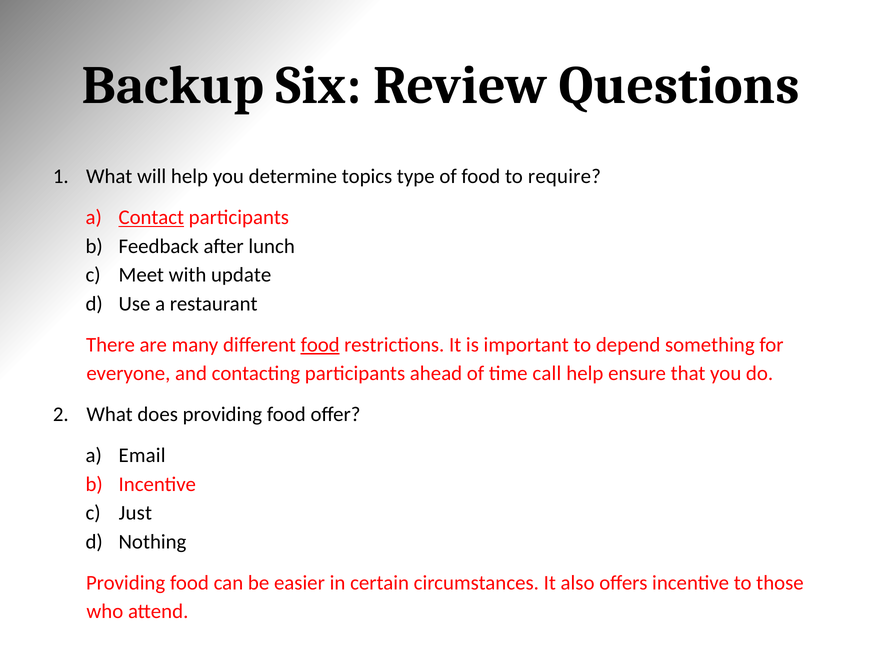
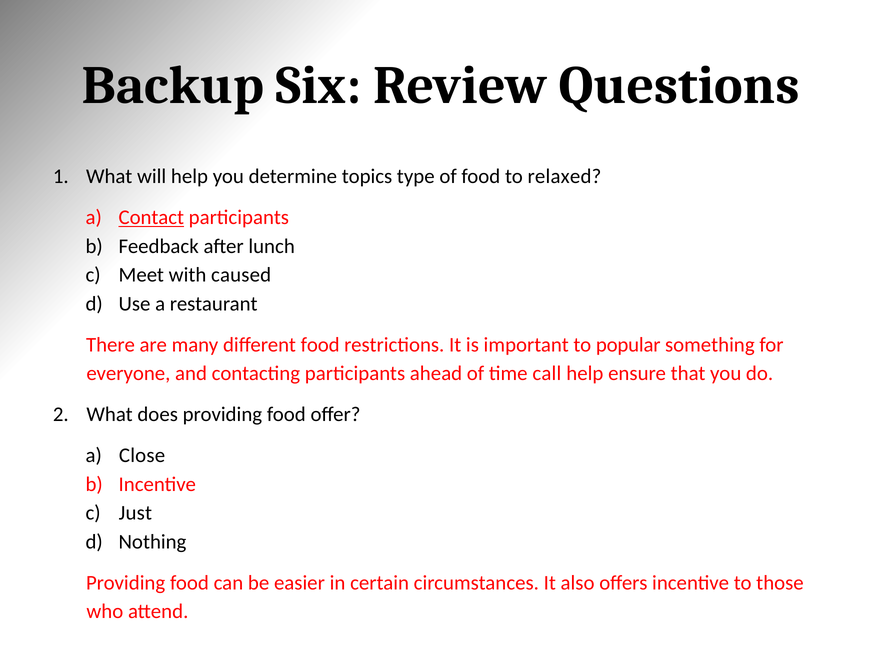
require: require -> relaxed
update: update -> caused
food at (320, 345) underline: present -> none
depend: depend -> popular
Email: Email -> Close
